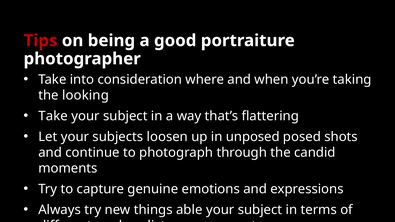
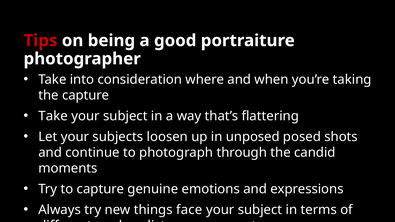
the looking: looking -> capture
able: able -> face
